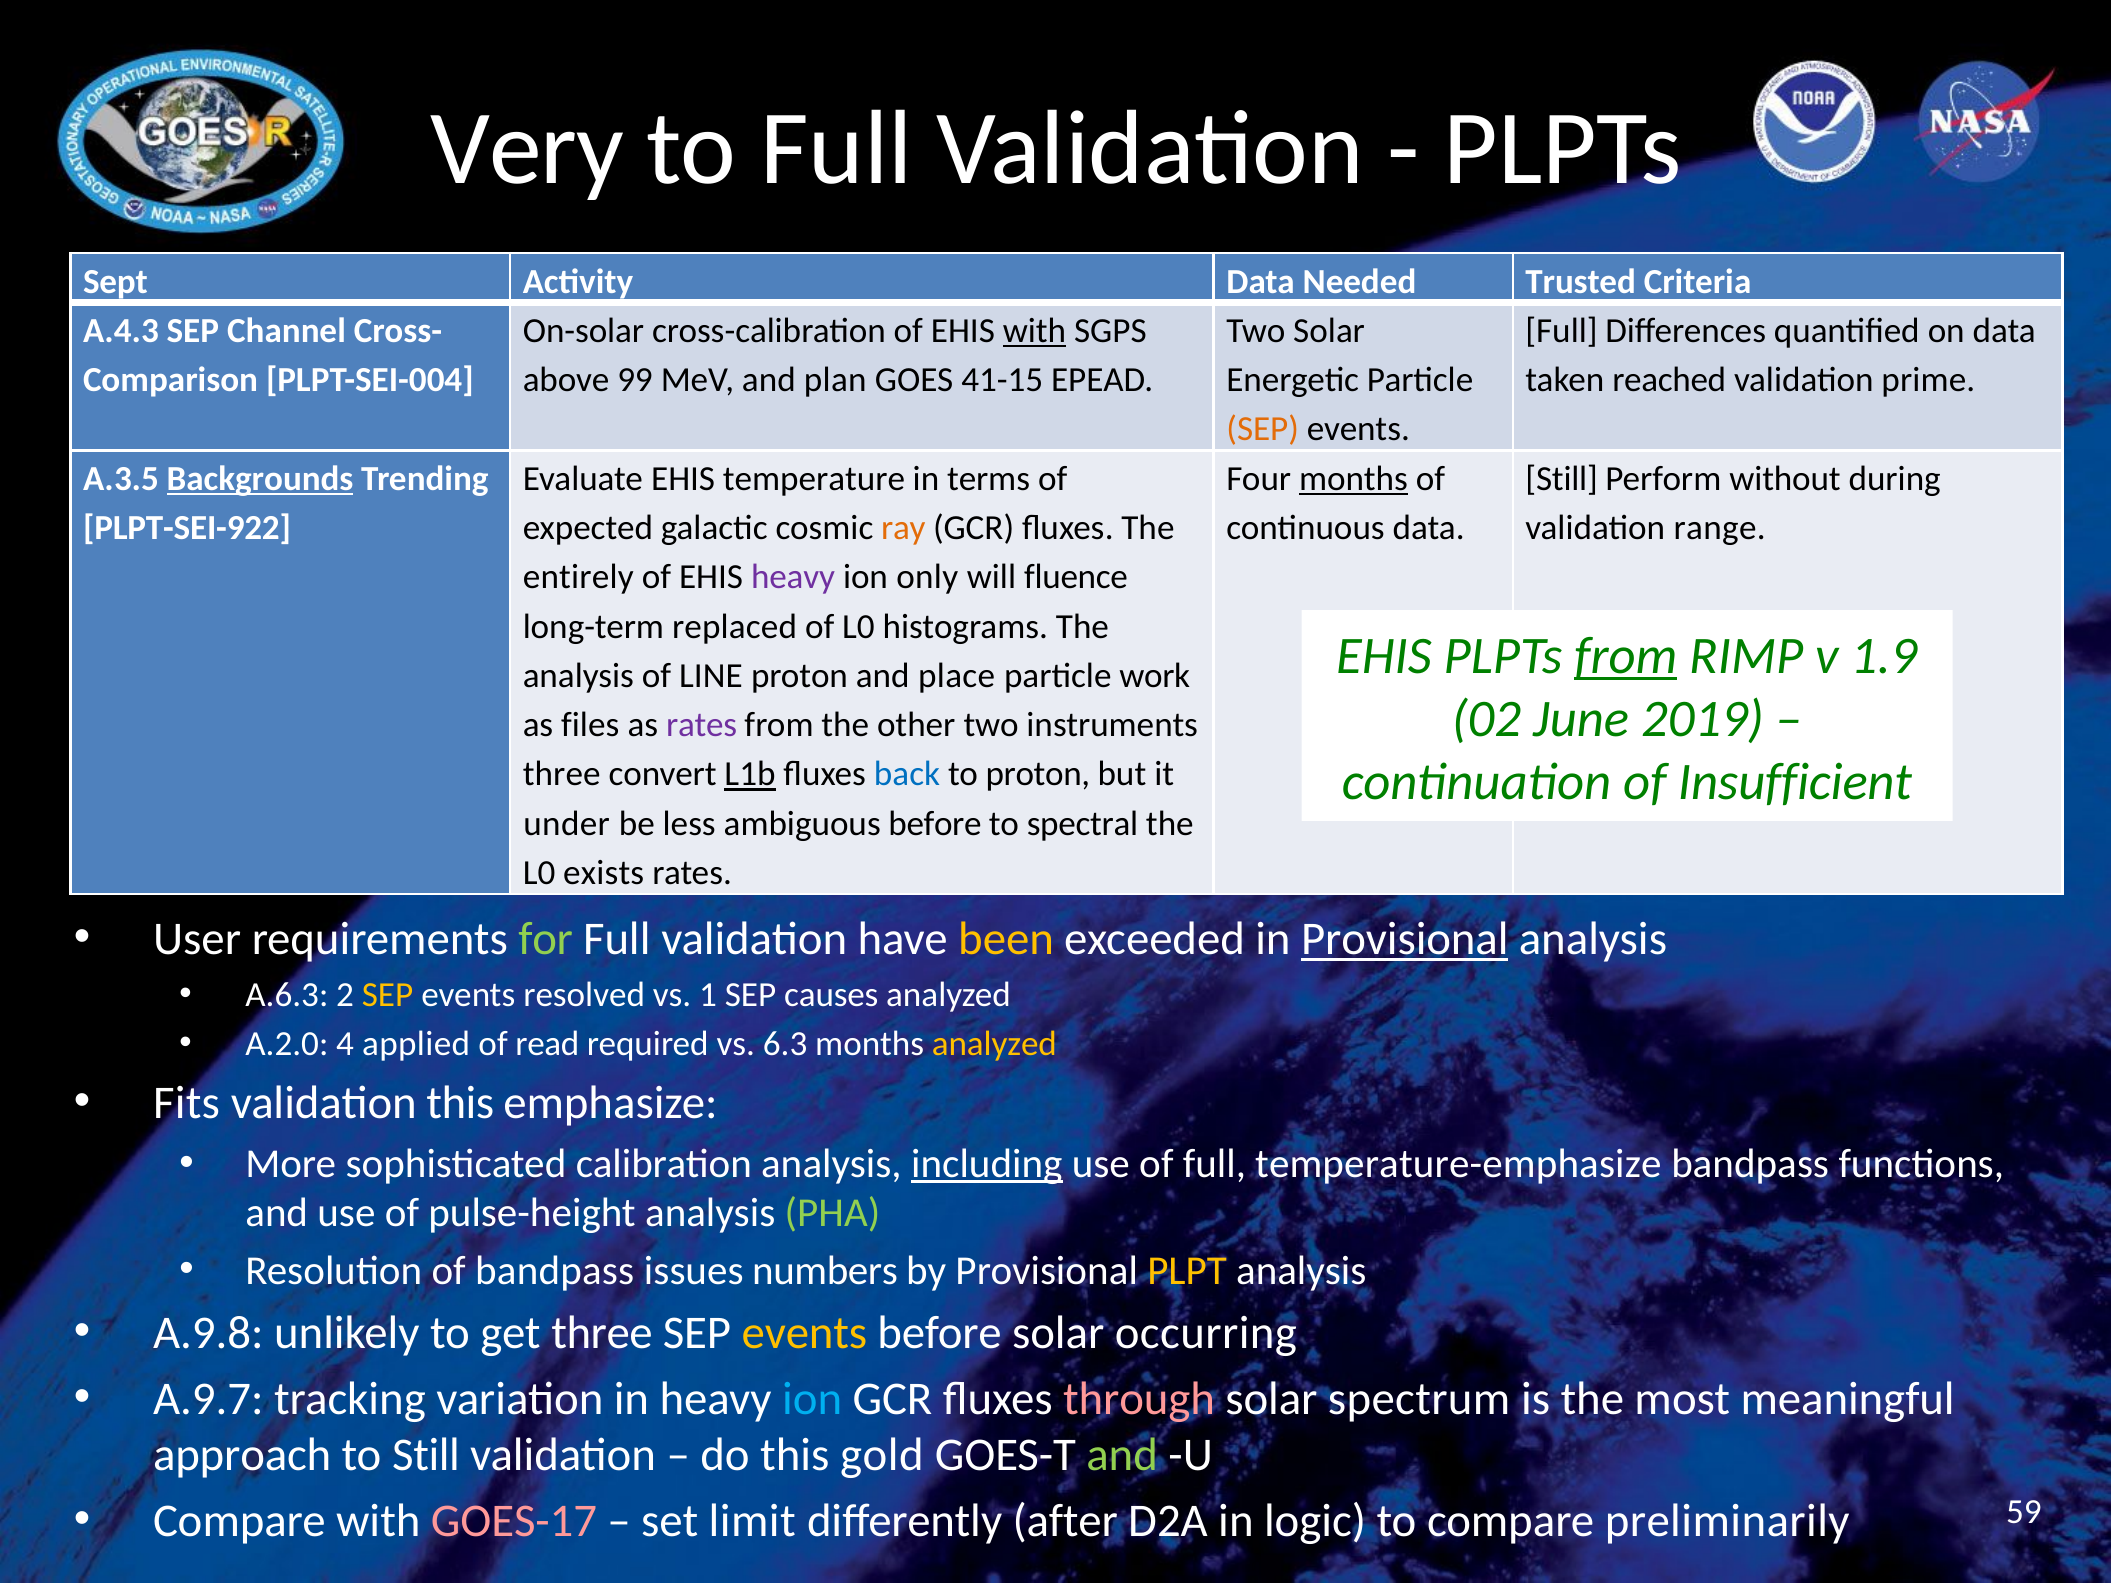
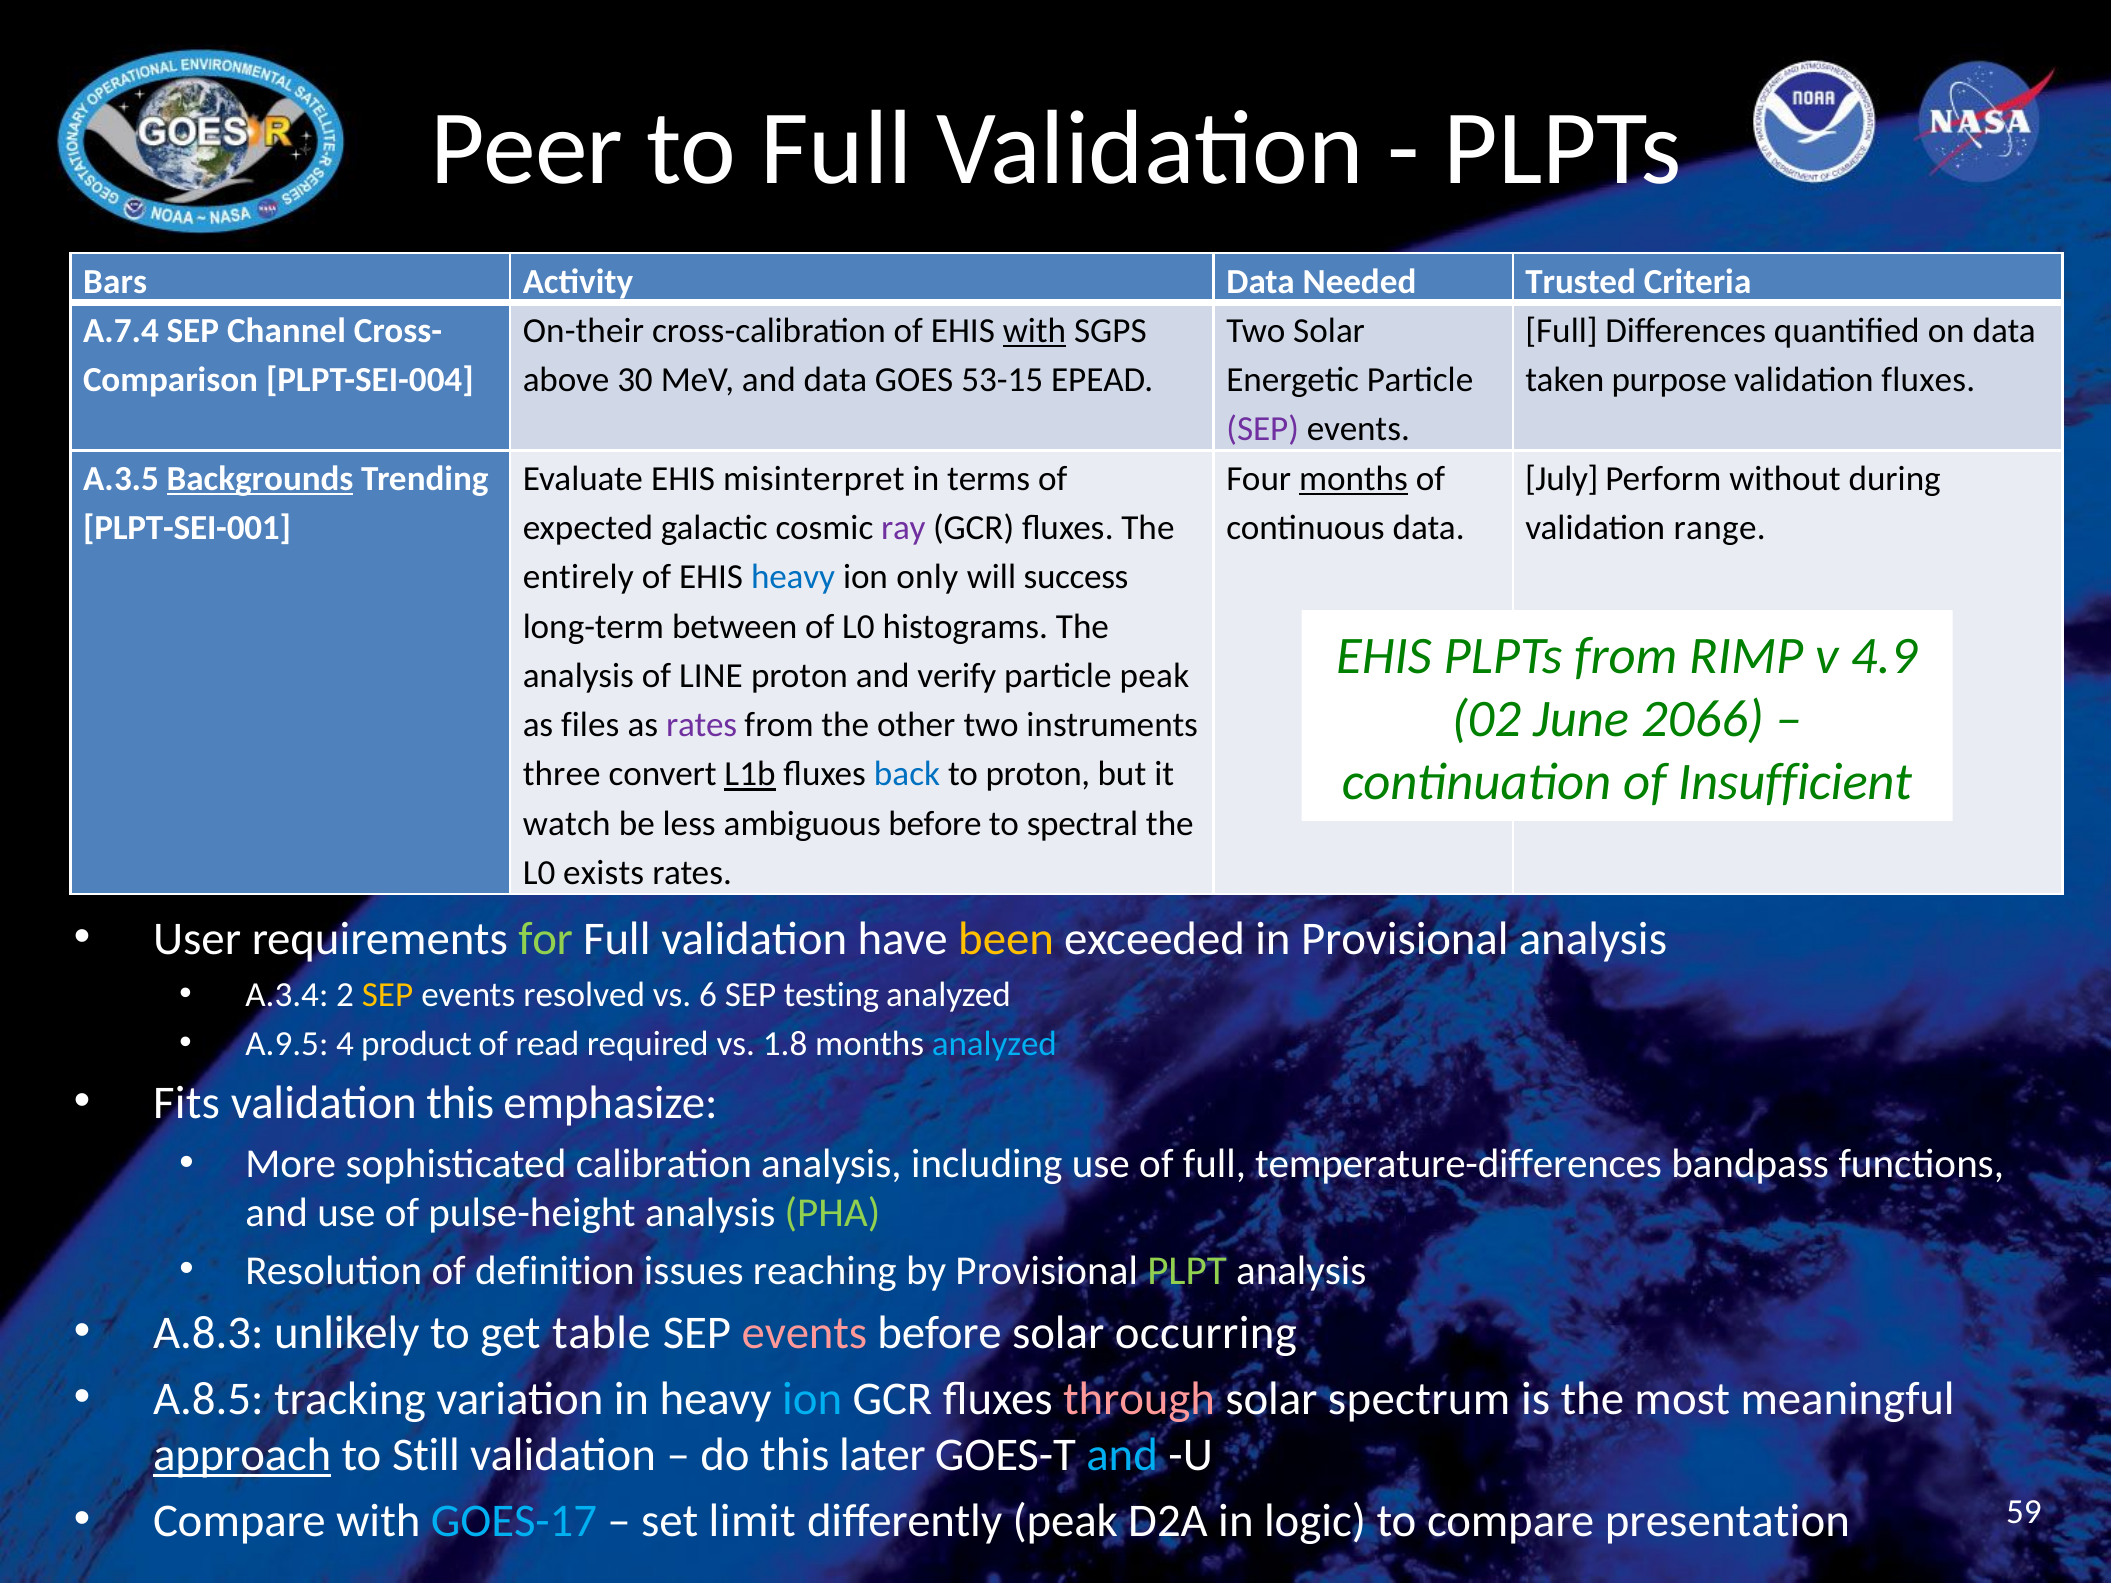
Very: Very -> Peer
Sept: Sept -> Bars
A.4.3: A.4.3 -> A.7.4
On-solar: On-solar -> On-their
99: 99 -> 30
and plan: plan -> data
41-15: 41-15 -> 53-15
reached: reached -> purpose
validation prime: prime -> fluxes
SEP at (1263, 429) colour: orange -> purple
temperature: temperature -> misinterpret
Still at (1562, 479): Still -> July
PLPT-SEI-922: PLPT-SEI-922 -> PLPT-SEI-001
ray colour: orange -> purple
heavy at (793, 577) colour: purple -> blue
fluence: fluence -> success
replaced: replaced -> between
from at (1626, 656) underline: present -> none
1.9: 1.9 -> 4.9
place: place -> verify
particle work: work -> peak
2019: 2019 -> 2066
under: under -> watch
Provisional at (1405, 939) underline: present -> none
A.6.3: A.6.3 -> A.3.4
1: 1 -> 6
causes: causes -> testing
A.2.0: A.2.0 -> A.9.5
applied: applied -> product
6.3: 6.3 -> 1.8
analyzed at (994, 1044) colour: yellow -> light blue
including underline: present -> none
temperature-emphasize: temperature-emphasize -> temperature-differences
of bandpass: bandpass -> definition
numbers: numbers -> reaching
PLPT colour: yellow -> light green
A.9.8: A.9.8 -> A.8.3
get three: three -> table
events at (804, 1333) colour: yellow -> pink
A.9.7: A.9.7 -> A.8.5
approach underline: none -> present
gold: gold -> later
and at (1122, 1455) colour: light green -> light blue
GOES-17 colour: pink -> light blue
differently after: after -> peak
preliminarily: preliminarily -> presentation
